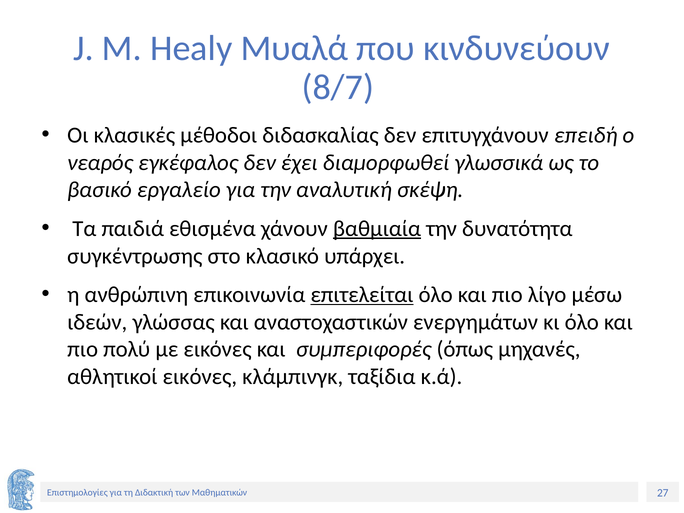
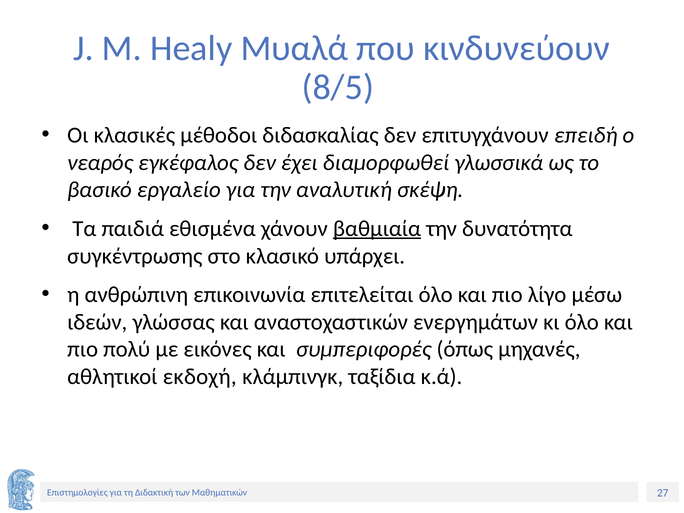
8/7: 8/7 -> 8/5
επιτελείται underline: present -> none
αθλητικοί εικόνες: εικόνες -> εκδοχή
